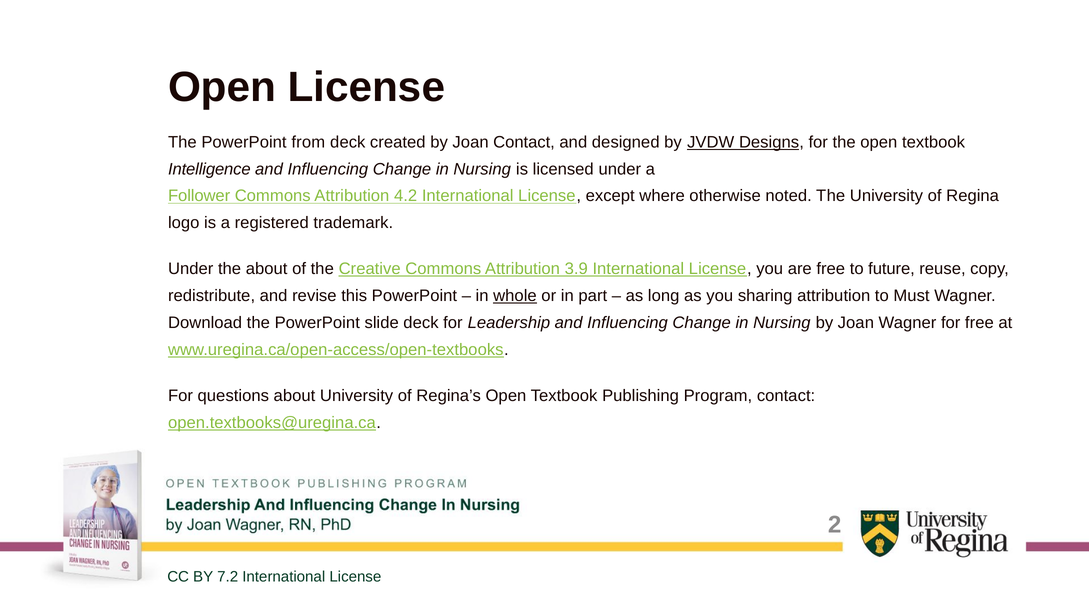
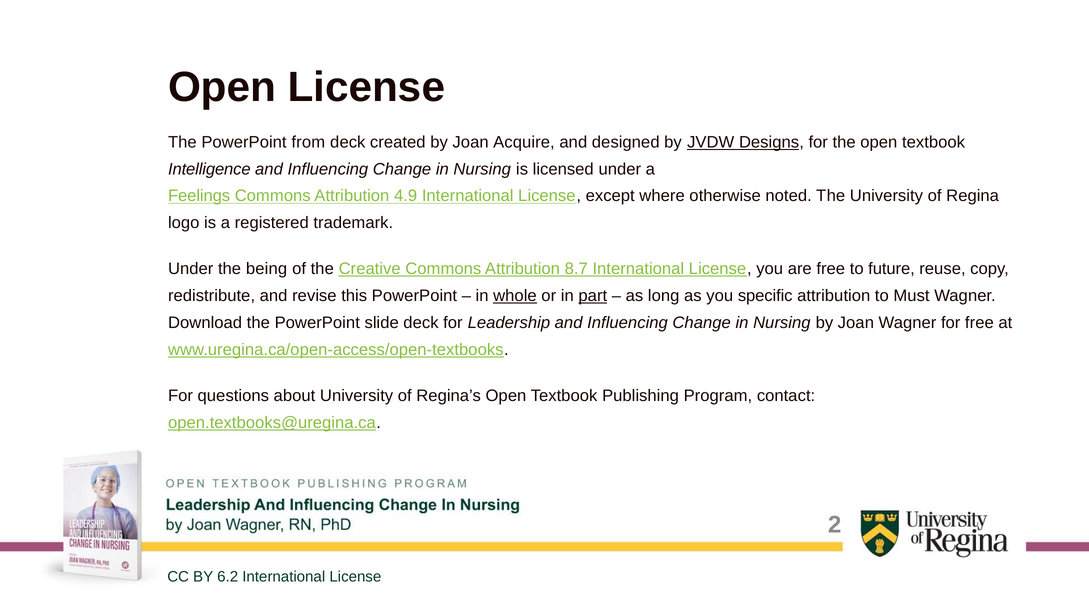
Joan Contact: Contact -> Acquire
Follower: Follower -> Feelings
4.2: 4.2 -> 4.9
the about: about -> being
3.9: 3.9 -> 8.7
part underline: none -> present
sharing: sharing -> specific
7.2: 7.2 -> 6.2
